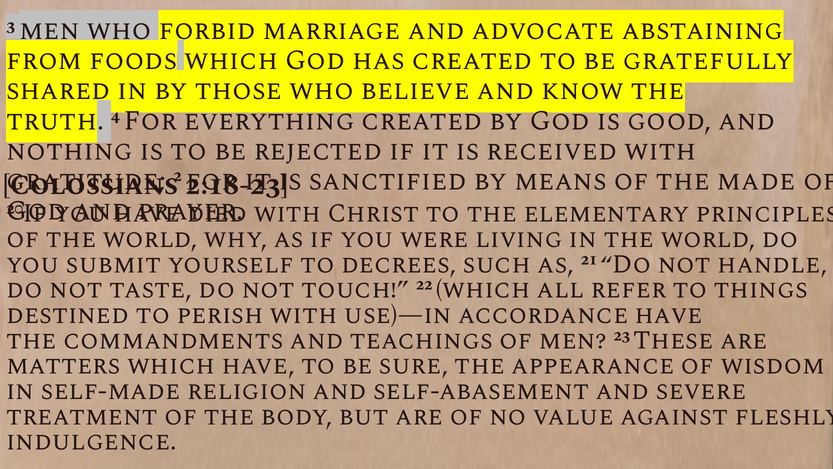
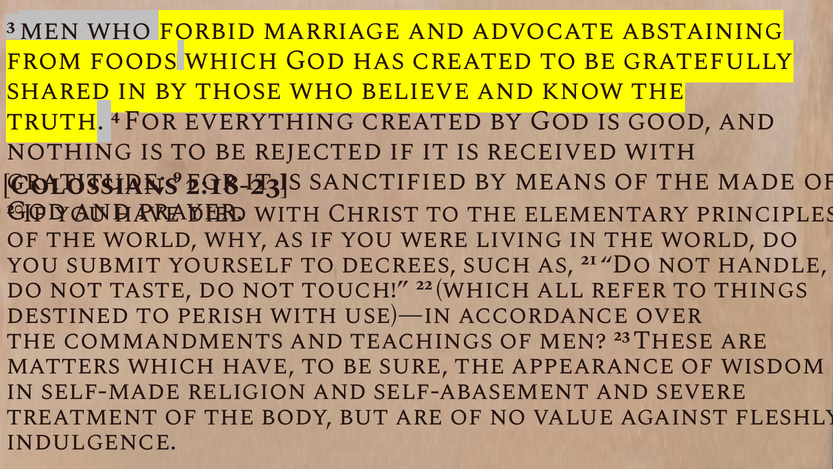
2: 2 -> 9
accordance have: have -> over
